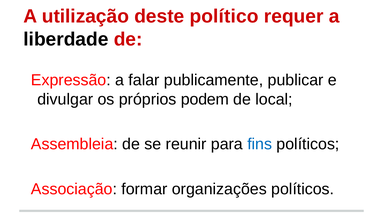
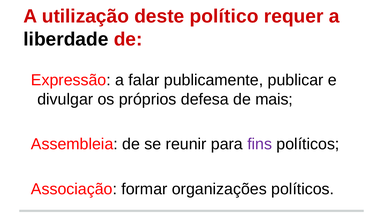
podem: podem -> defesa
local: local -> mais
fins colour: blue -> purple
